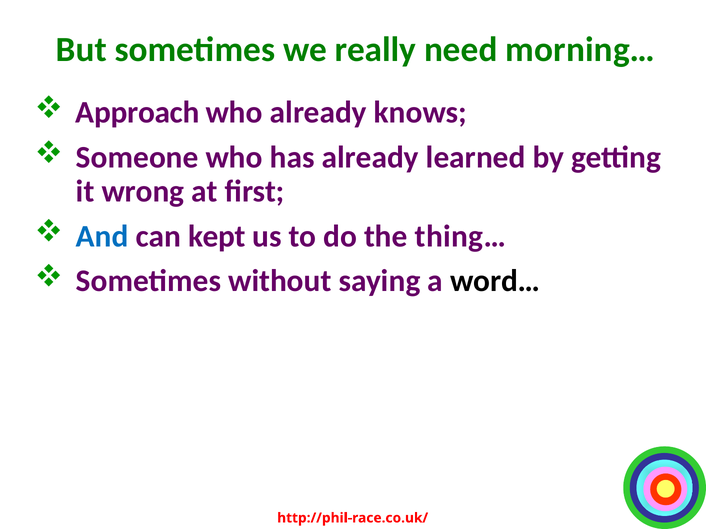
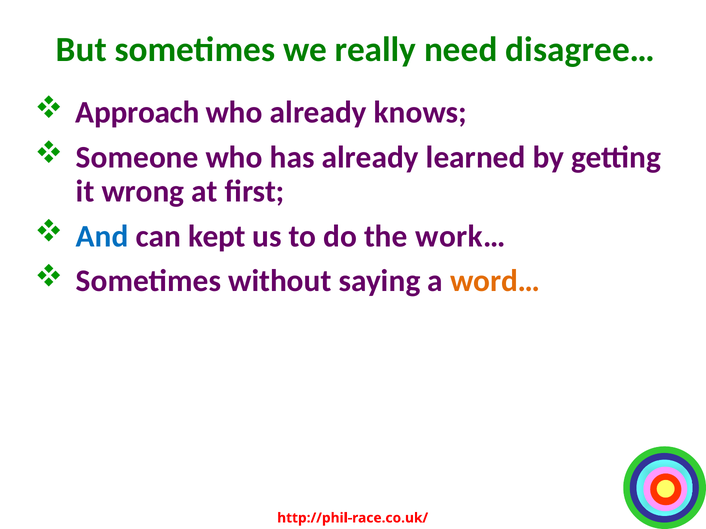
morning…: morning… -> disagree…
thing…: thing… -> work…
word… colour: black -> orange
